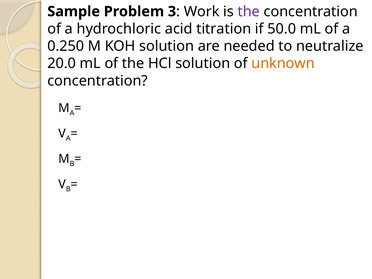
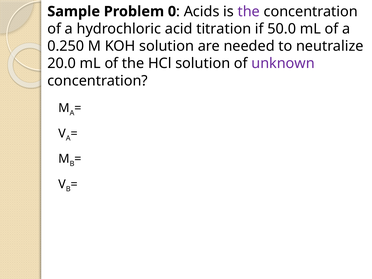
3: 3 -> 0
Work: Work -> Acids
unknown colour: orange -> purple
